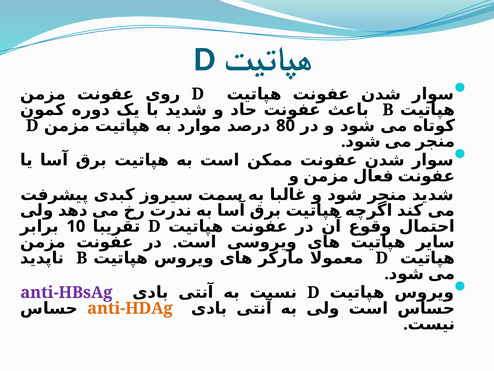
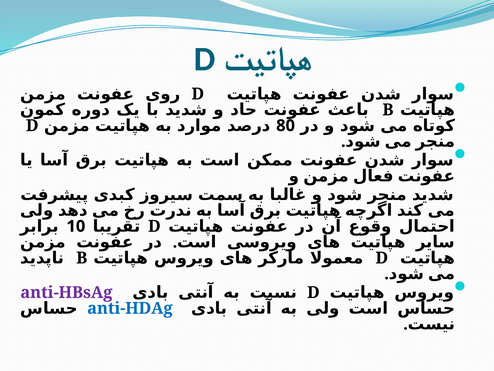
anti-HDAg colour: orange -> blue
